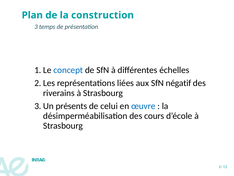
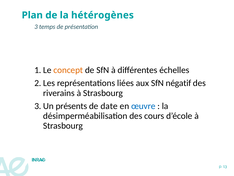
construction: construction -> hétérogènes
concept colour: blue -> orange
celui: celui -> date
